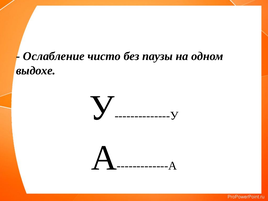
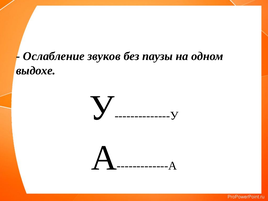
чисто: чисто -> звуков
